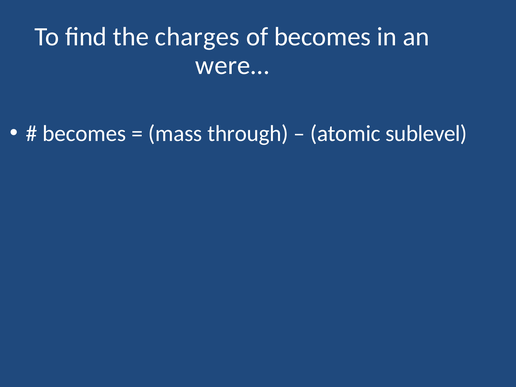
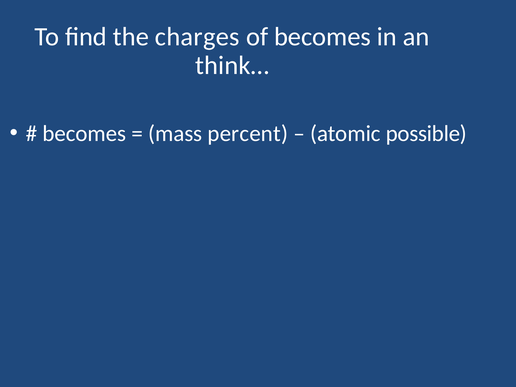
were…: were… -> think…
through: through -> percent
sublevel: sublevel -> possible
